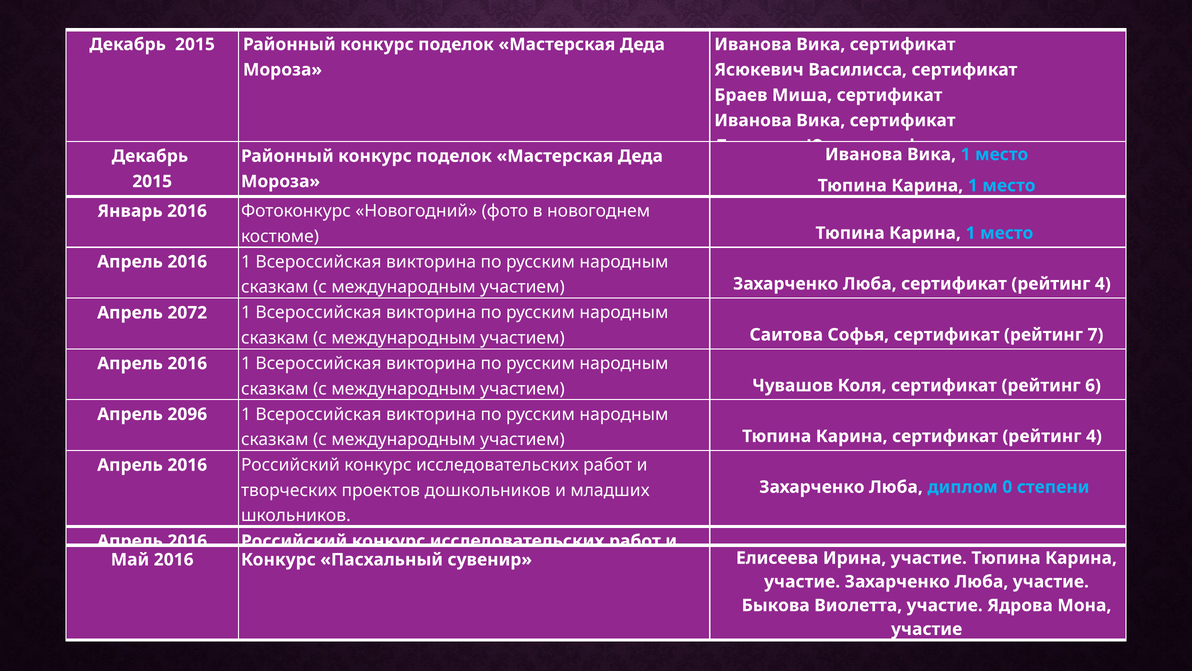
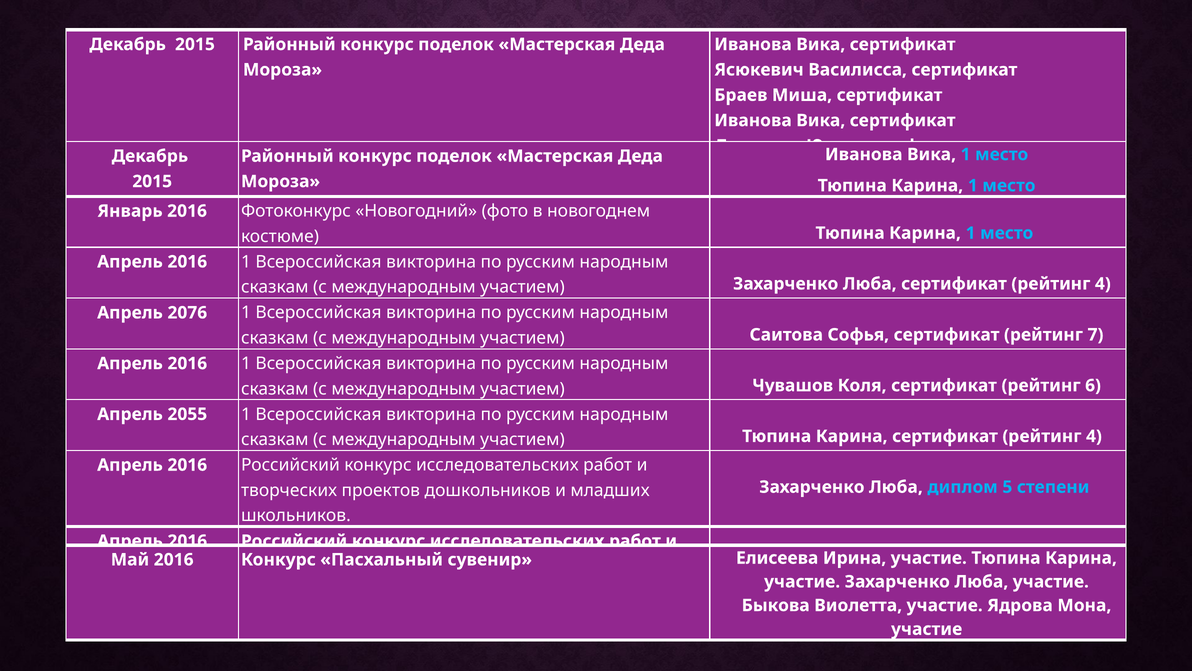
2072: 2072 -> 2076
2096: 2096 -> 2055
0: 0 -> 5
